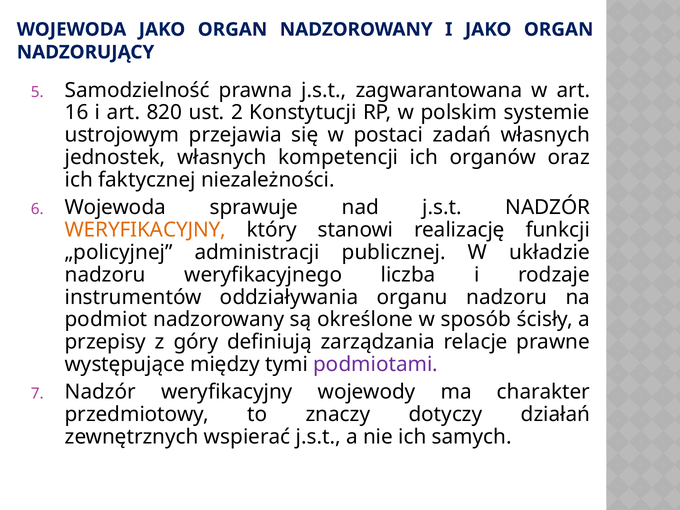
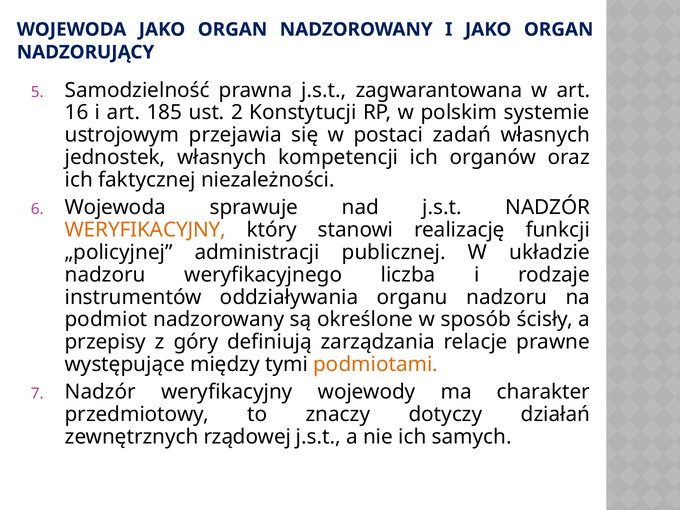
820: 820 -> 185
podmiotami colour: purple -> orange
wspierać: wspierać -> rządowej
